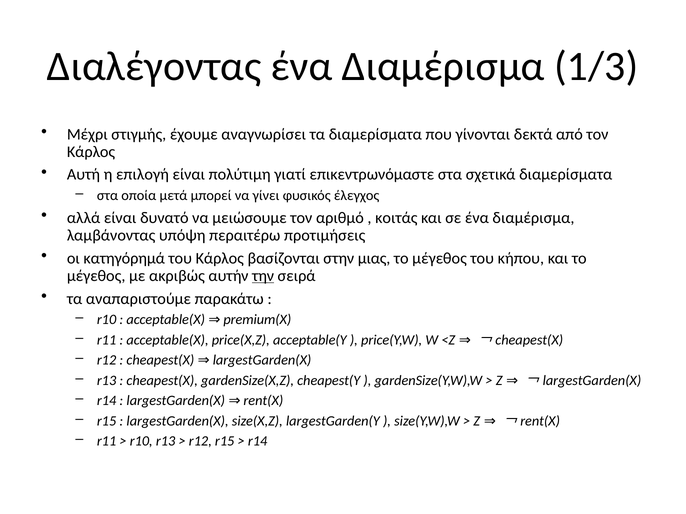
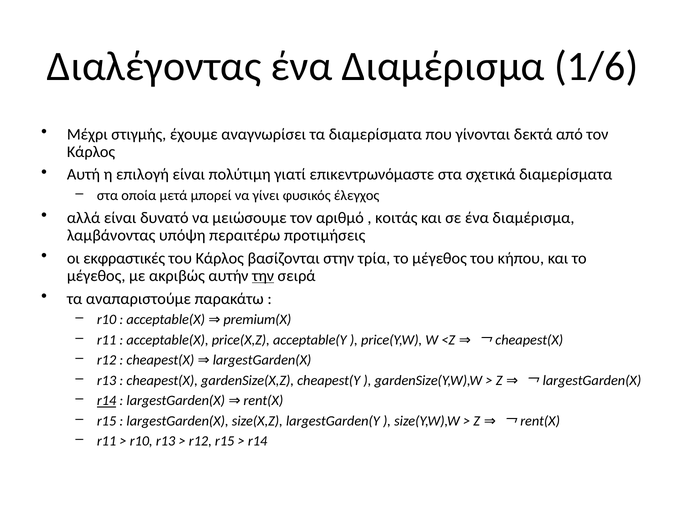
1/3: 1/3 -> 1/6
κατηγόρημά: κατηγόρημά -> εκφραστικές
μιας: μιας -> τρία
r14 at (107, 401) underline: none -> present
